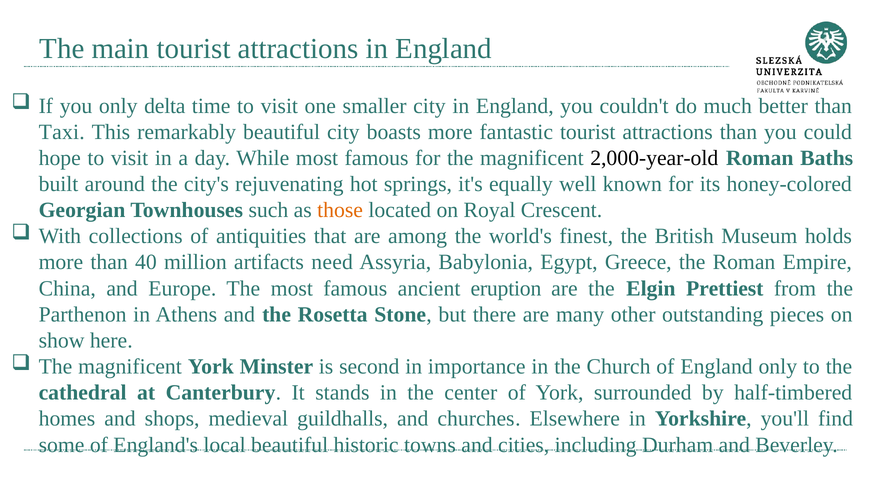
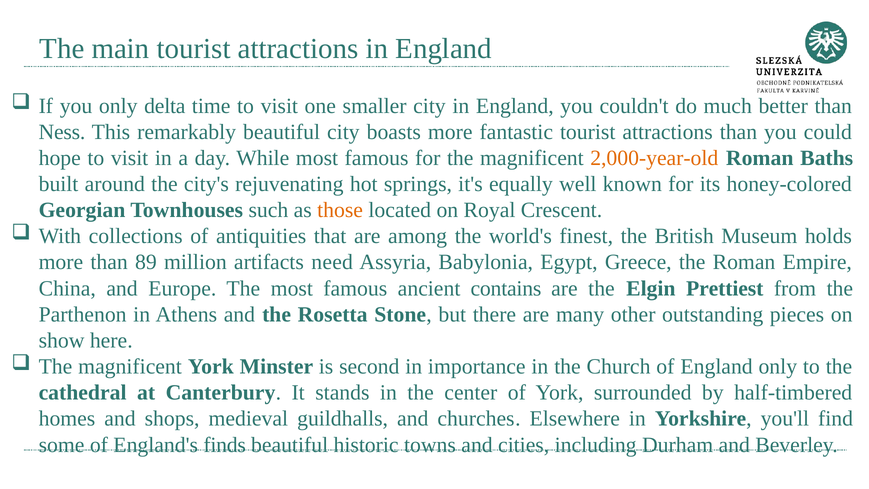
Taxi: Taxi -> Ness
2,000-year-old colour: black -> orange
40: 40 -> 89
eruption: eruption -> contains
local: local -> finds
